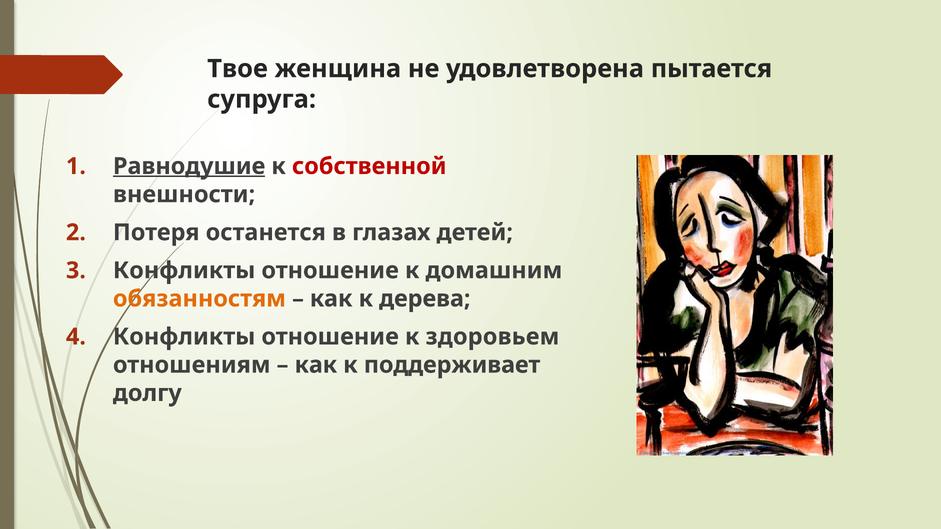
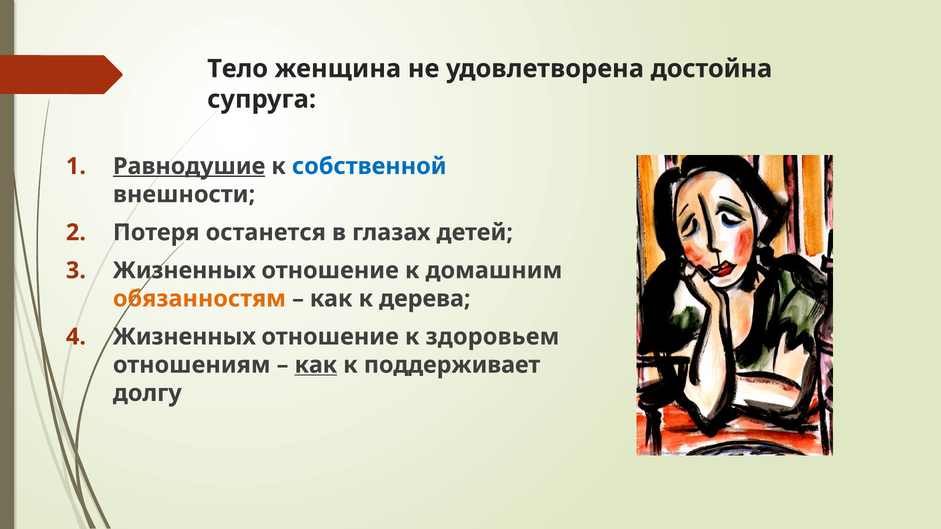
Твое: Твое -> Тело
пытается: пытается -> достойна
собственной colour: red -> blue
Конфликты at (184, 271): Конфликты -> Жизненных
Конфликты at (184, 337): Конфликты -> Жизненных
как at (316, 365) underline: none -> present
